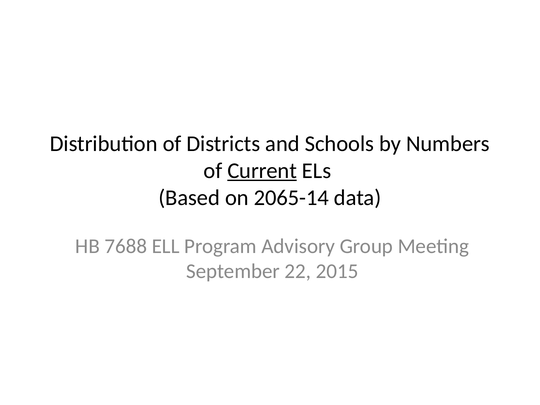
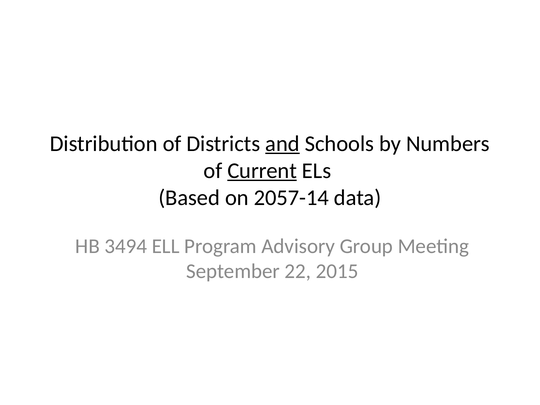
and underline: none -> present
2065-14: 2065-14 -> 2057-14
7688: 7688 -> 3494
